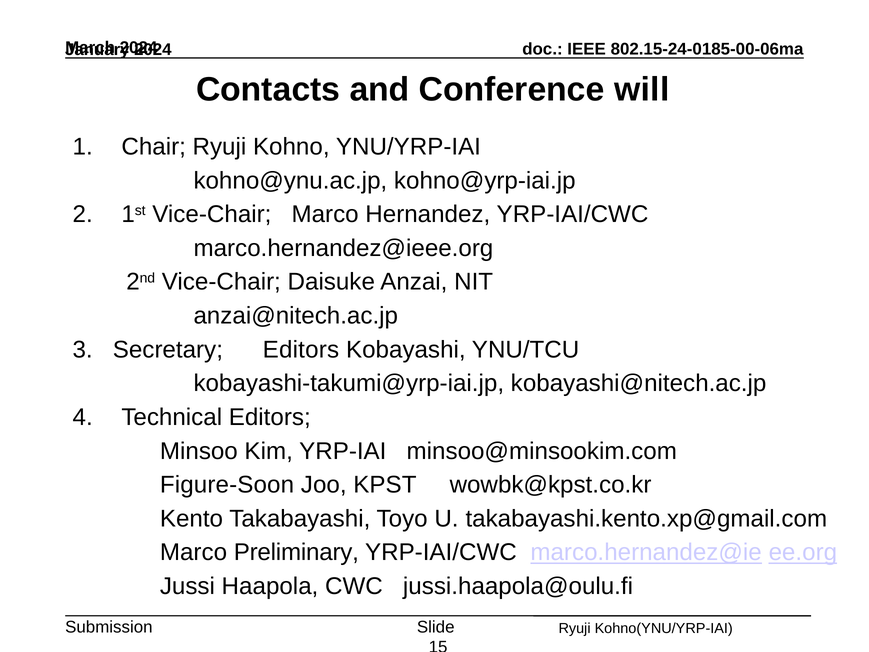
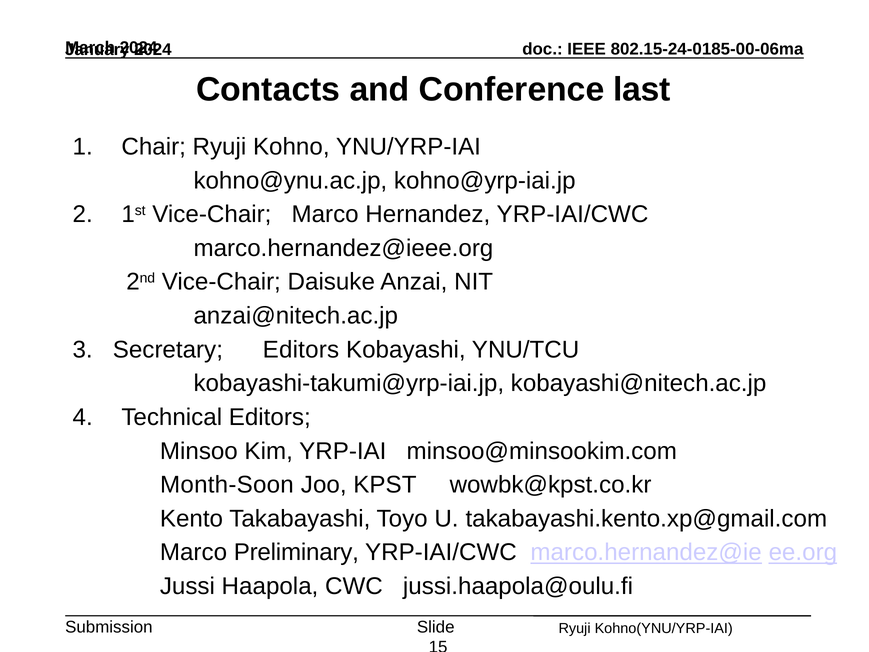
will: will -> last
Figure-Soon: Figure-Soon -> Month-Soon
